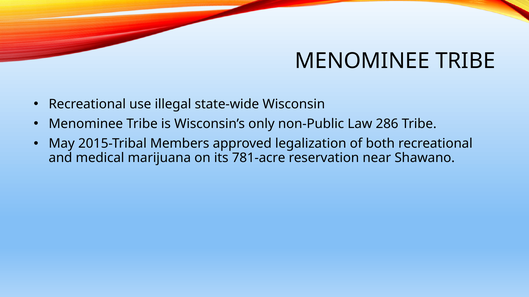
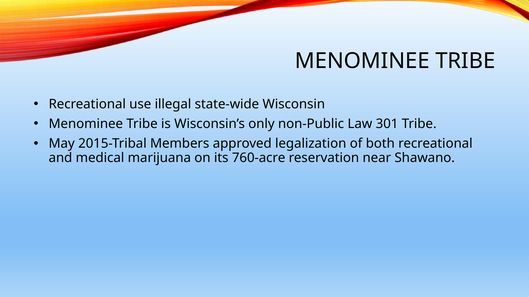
286: 286 -> 301
781-acre: 781-acre -> 760-acre
